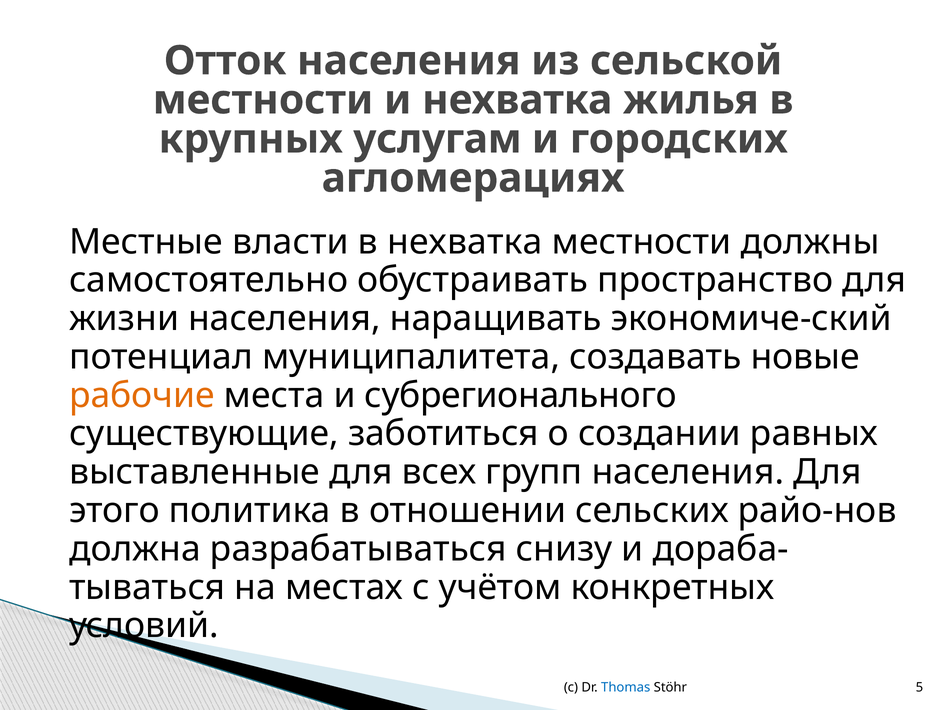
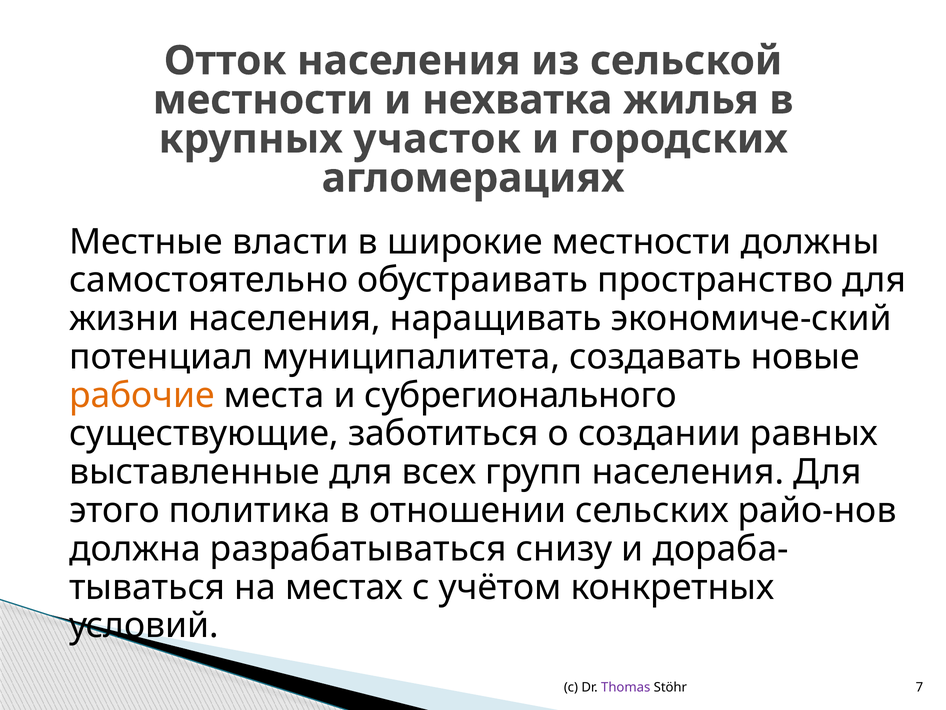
услугам: услугам -> участок
в нехватка: нехватка -> широкие
Thomas colour: blue -> purple
5: 5 -> 7
